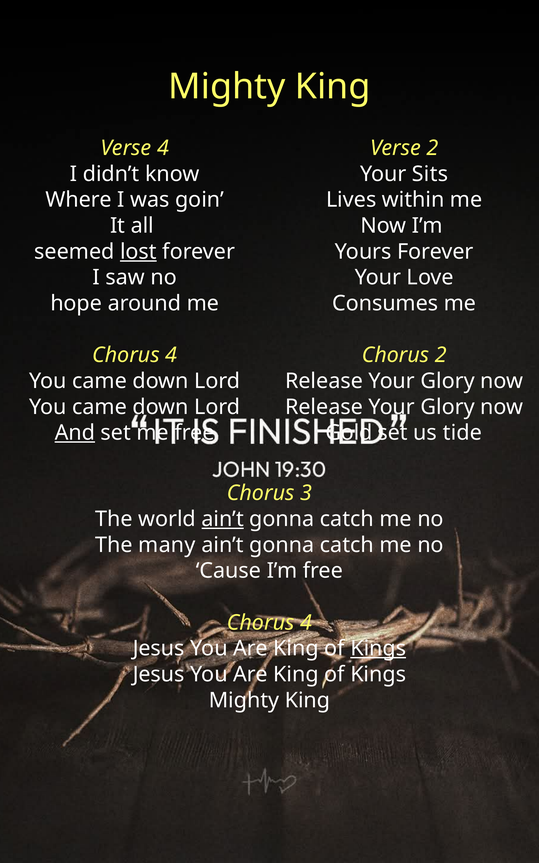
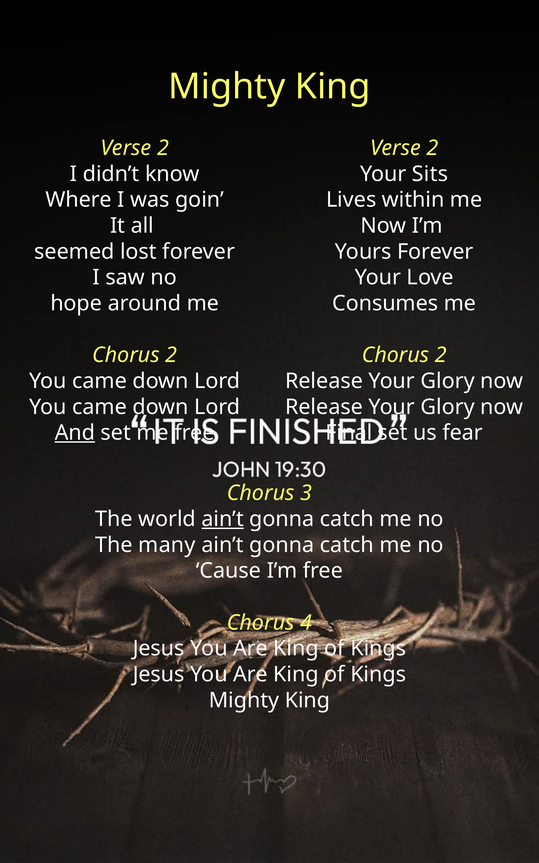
4 at (163, 148): 4 -> 2
lost underline: present -> none
4 at (171, 355): 4 -> 2
Gold: Gold -> Final
tide: tide -> fear
Kings at (378, 648) underline: present -> none
